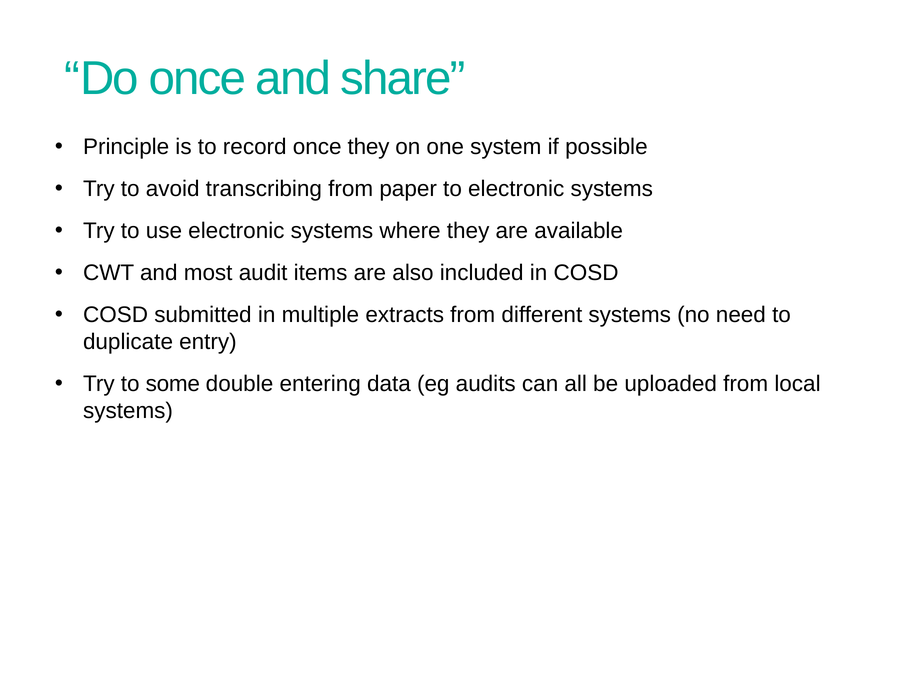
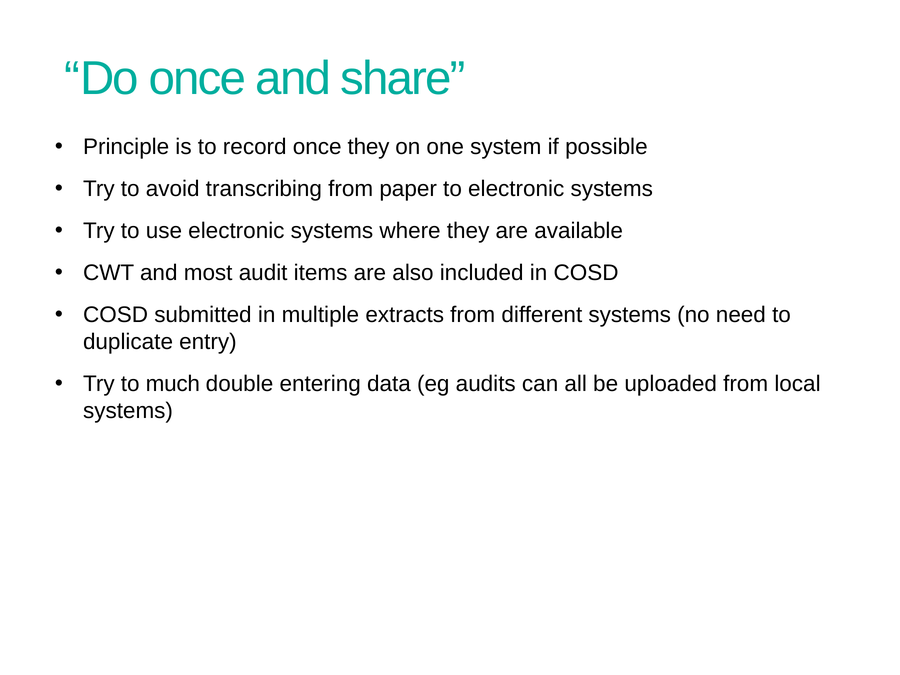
some: some -> much
